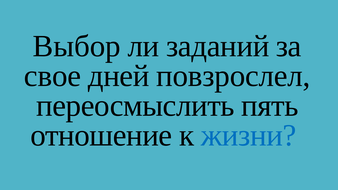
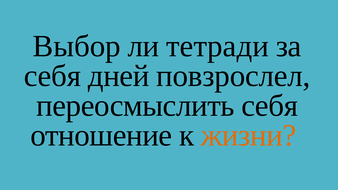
заданий: заданий -> тетради
свое at (53, 76): свое -> себя
переосмыслить пять: пять -> себя
жизни colour: blue -> orange
